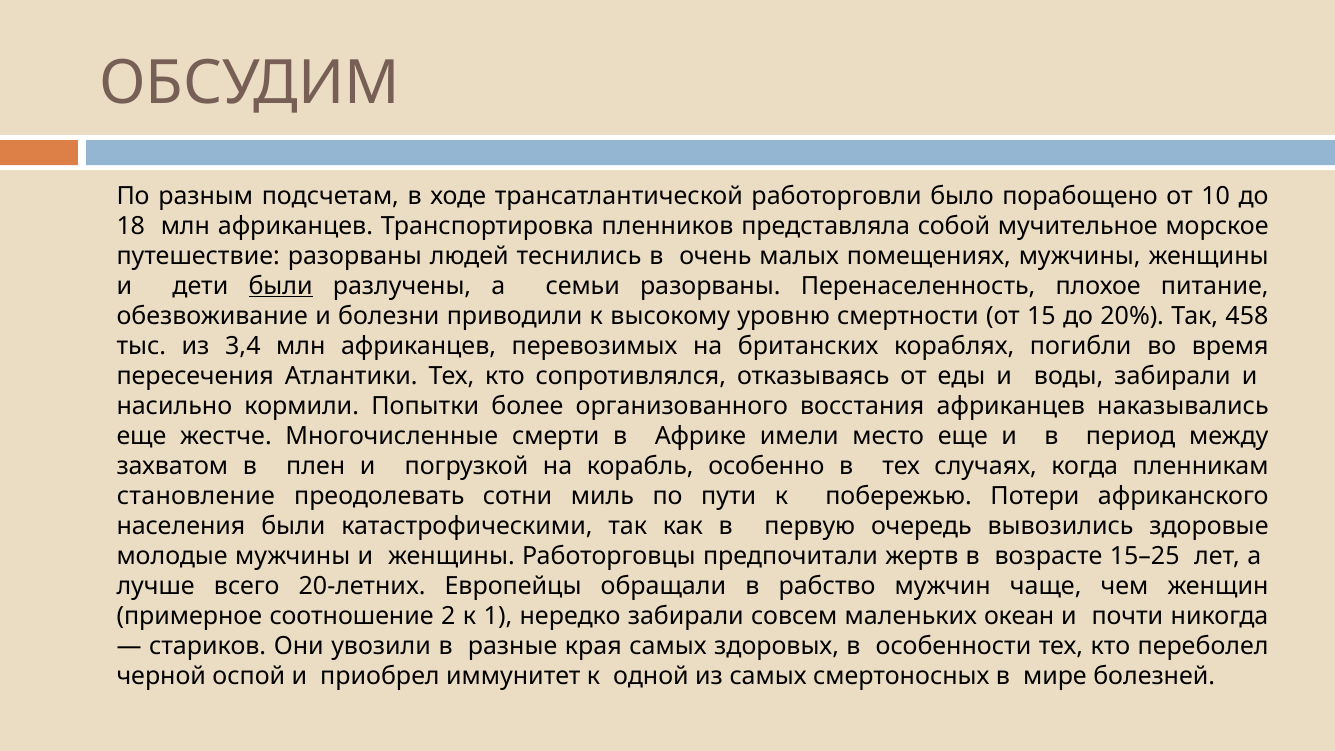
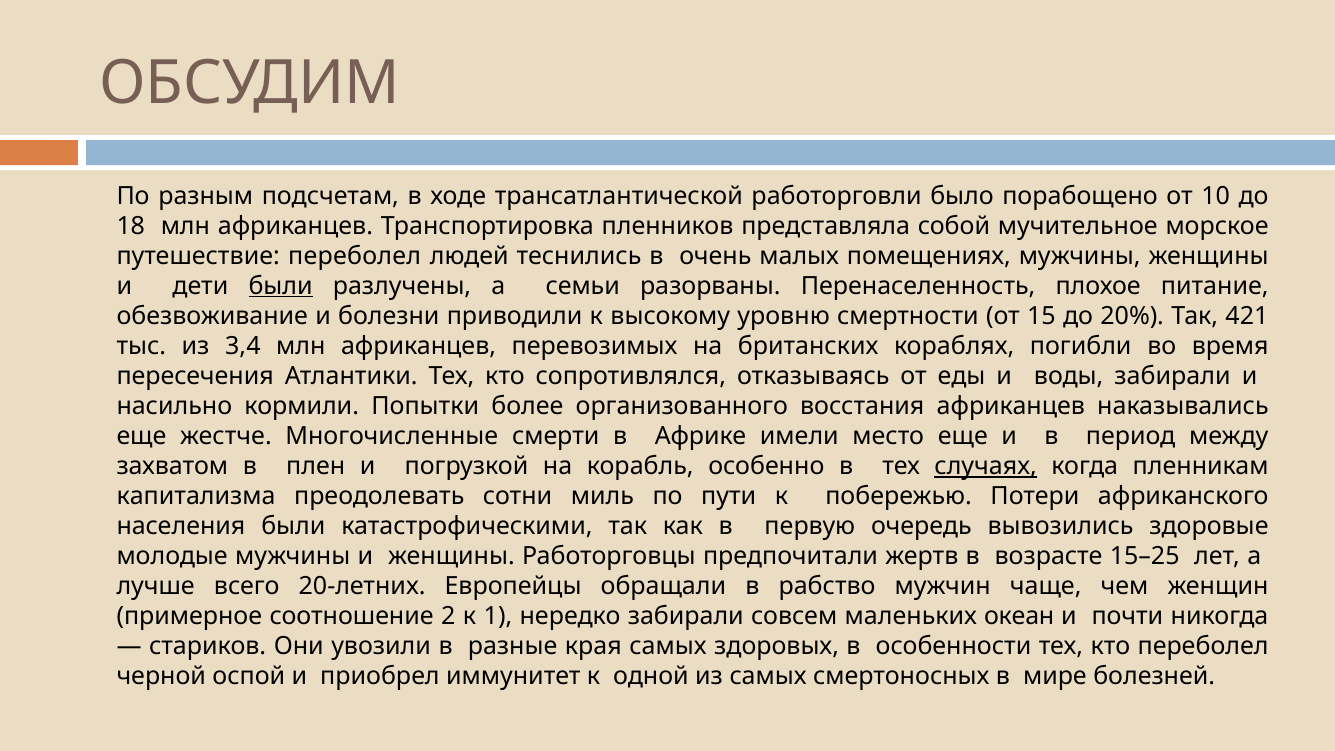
путешествие разорваны: разорваны -> переболел
458: 458 -> 421
случаях underline: none -> present
становление: становление -> капитализма
